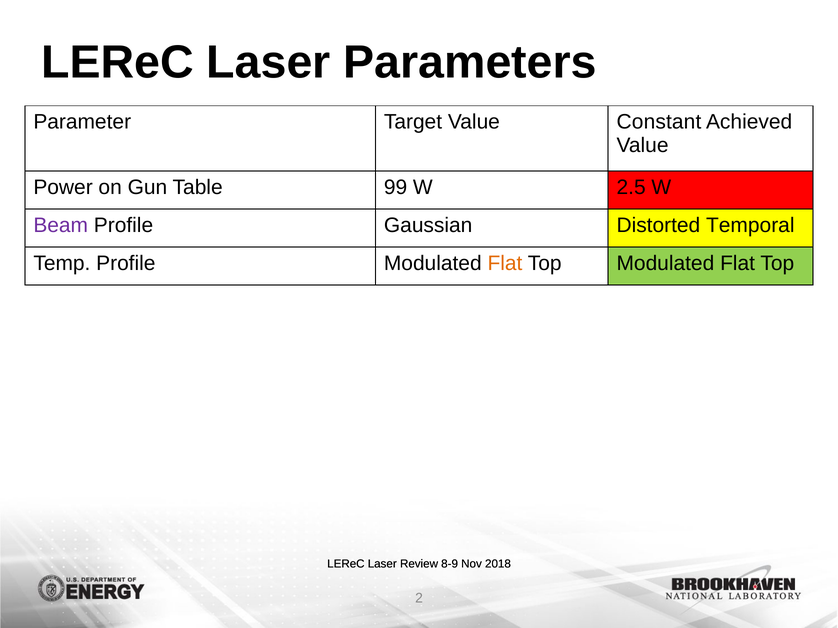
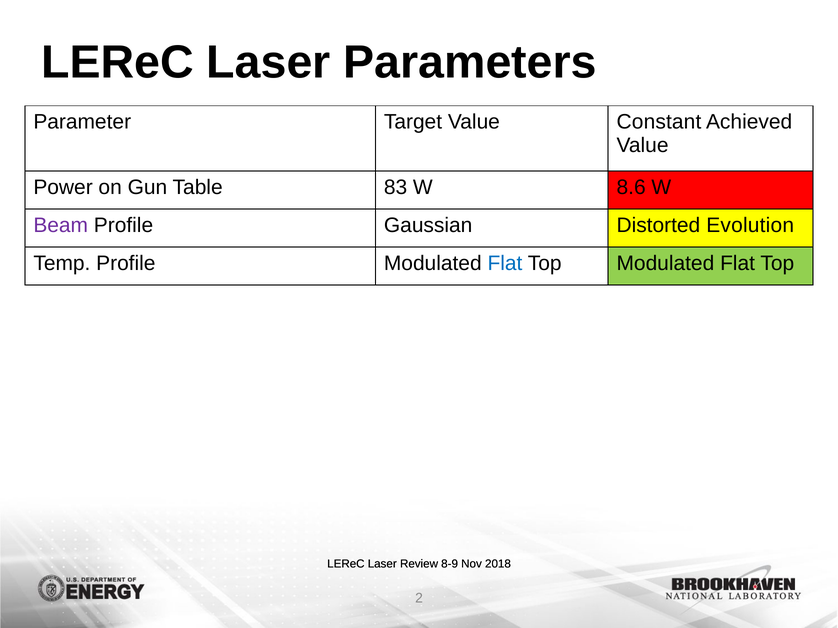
99: 99 -> 83
2.5: 2.5 -> 8.6
Temporal: Temporal -> Evolution
Flat at (505, 263) colour: orange -> blue
